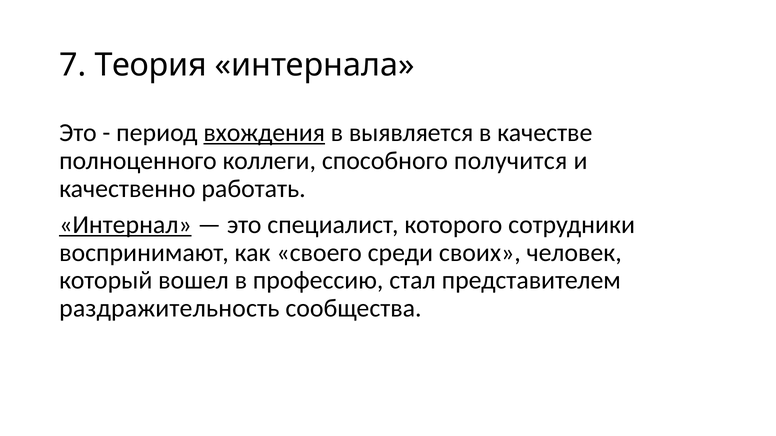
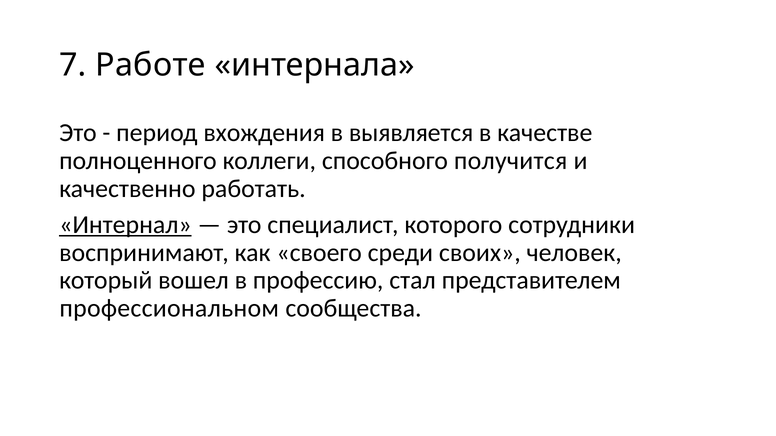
Теория: Теория -> Работе
вхождения underline: present -> none
раздражительность: раздражительность -> профессиональном
